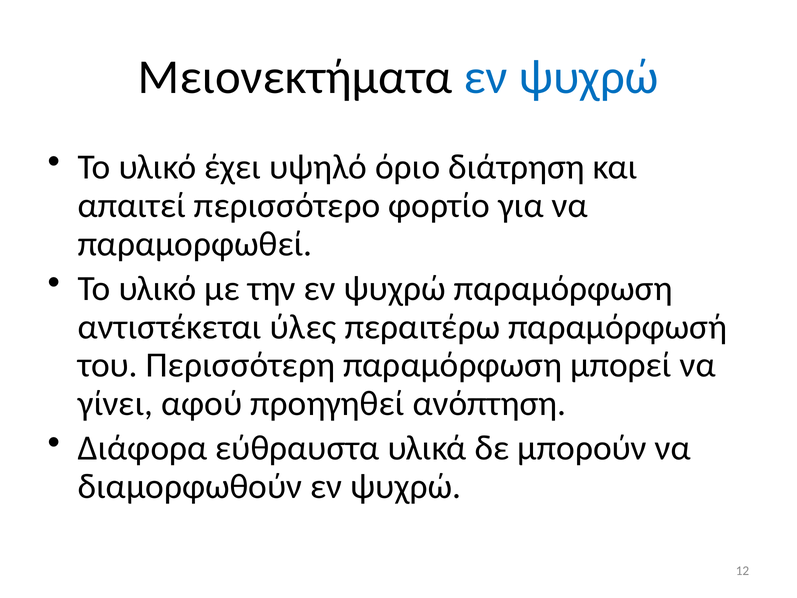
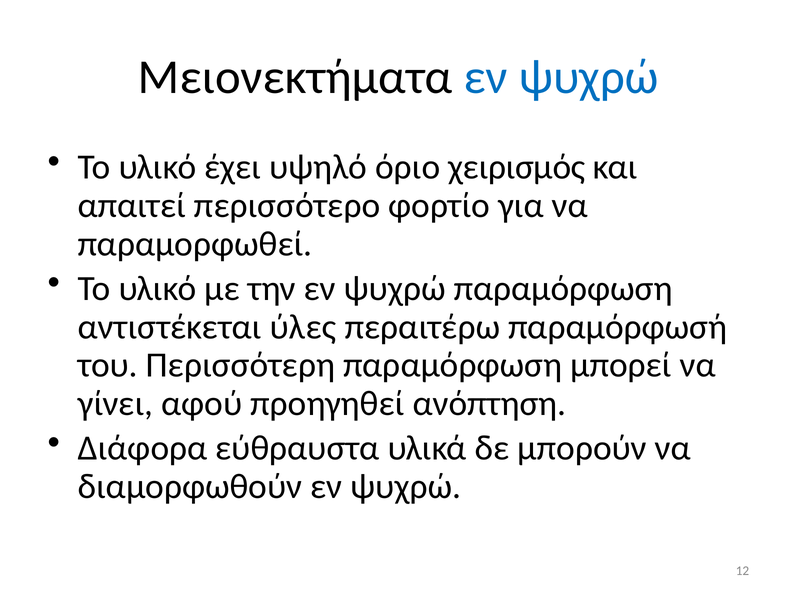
διάτρηση: διάτρηση -> χειρισμός
